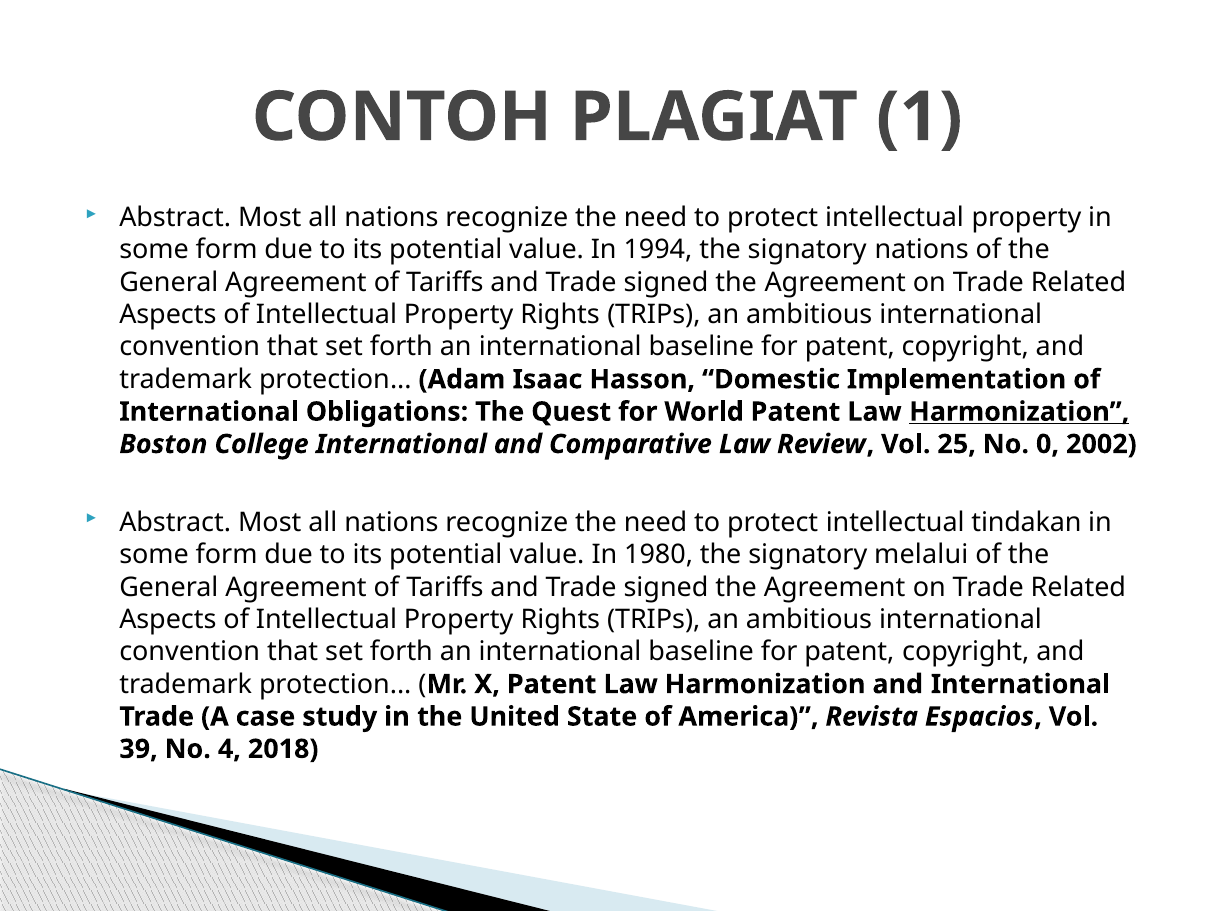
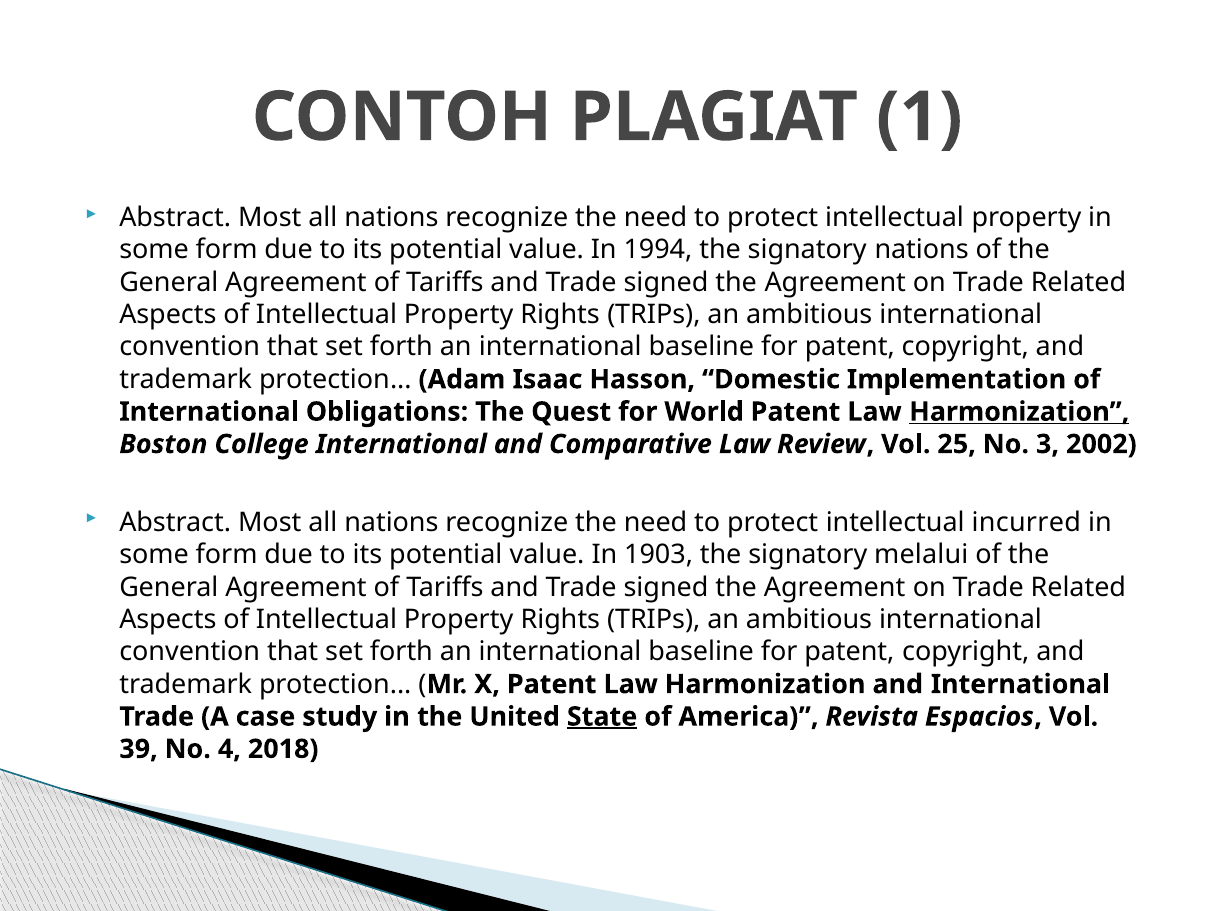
0: 0 -> 3
tindakan: tindakan -> incurred
1980: 1980 -> 1903
State underline: none -> present
